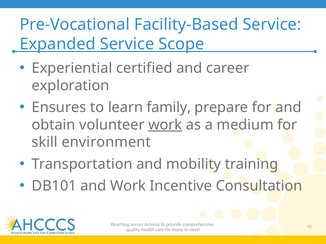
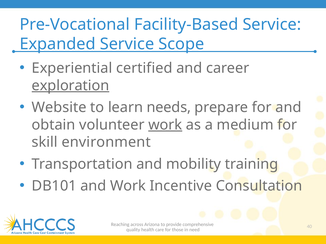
exploration underline: none -> present
Ensures: Ensures -> Website
family: family -> needs
